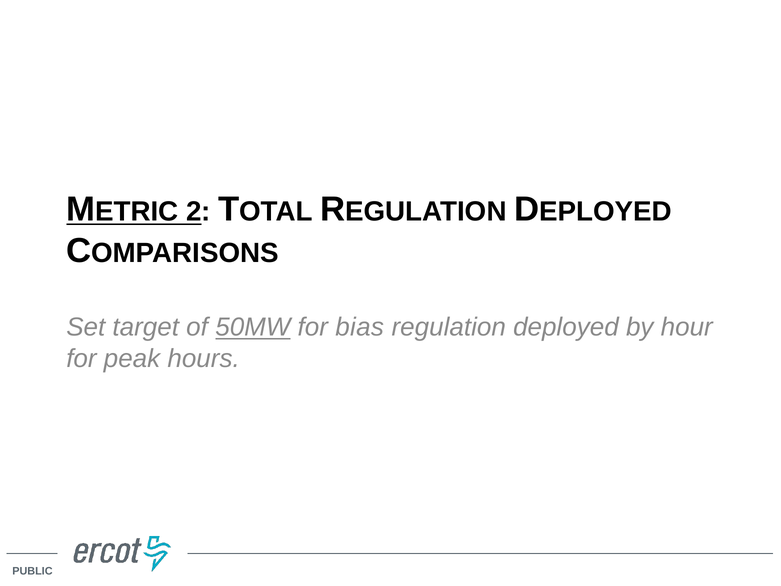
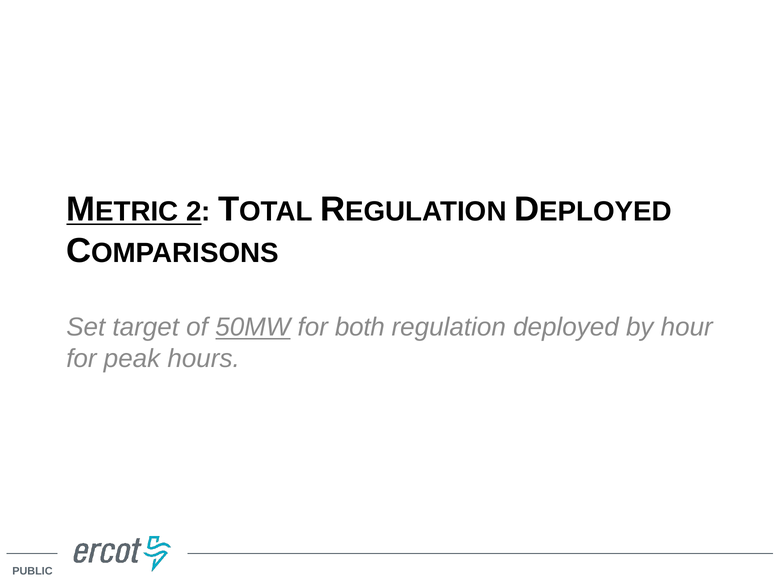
bias: bias -> both
